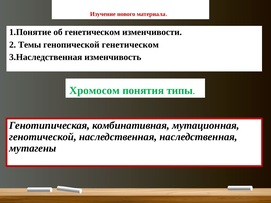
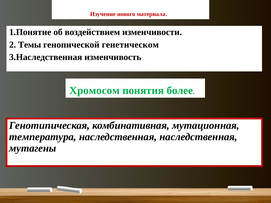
об генетическом: генетическом -> воздействием
типы: типы -> более
генотической: генотической -> температура
